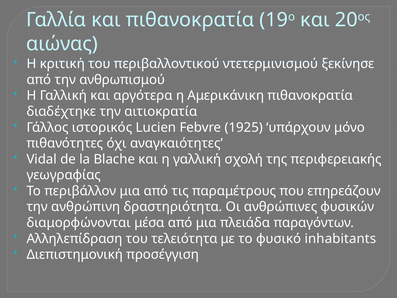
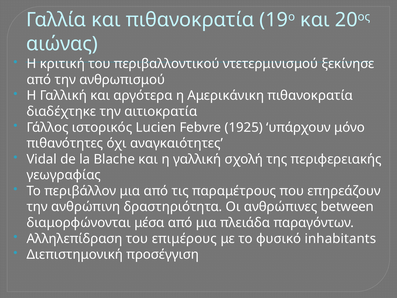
φυσικών: φυσικών -> between
τελειότητα: τελειότητα -> επιμέρους
